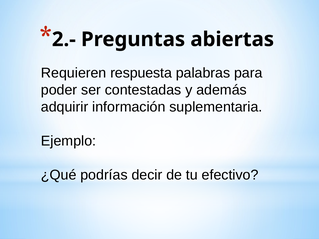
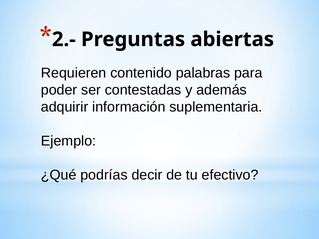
respuesta: respuesta -> contenido
